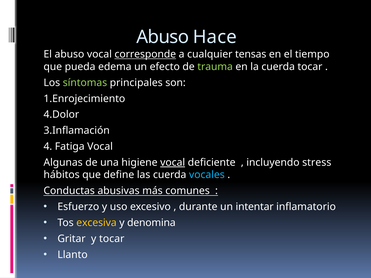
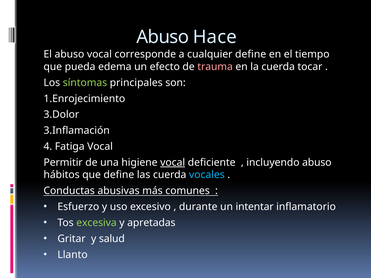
corresponde underline: present -> none
cualquier tensas: tensas -> define
trauma colour: light green -> pink
4.Dolor: 4.Dolor -> 3.Dolor
Algunas: Algunas -> Permitir
incluyendo stress: stress -> abuso
excesiva colour: yellow -> light green
denomina: denomina -> apretadas
y tocar: tocar -> salud
